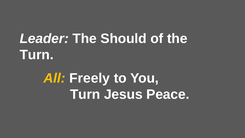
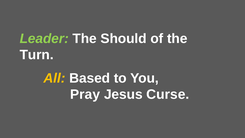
Leader colour: white -> light green
Freely: Freely -> Based
Turn at (85, 94): Turn -> Pray
Peace: Peace -> Curse
